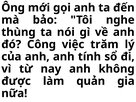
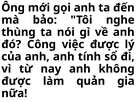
việc trăm: trăm -> được
